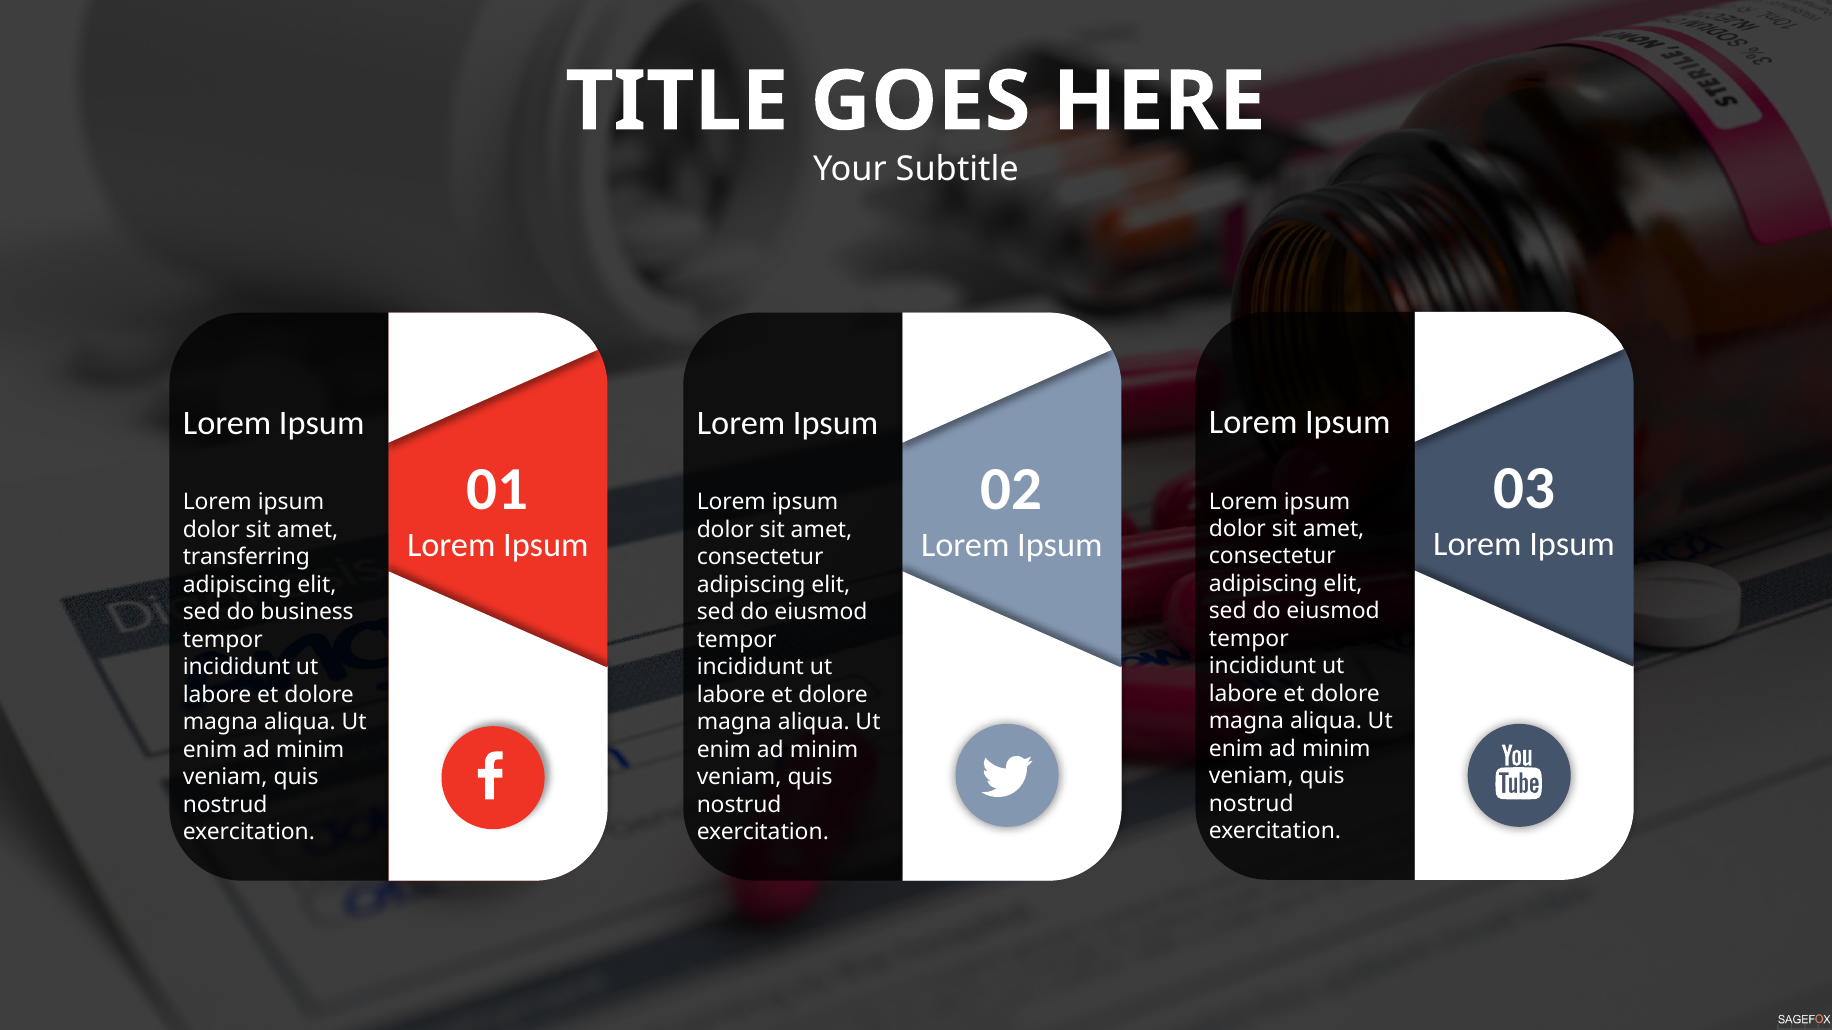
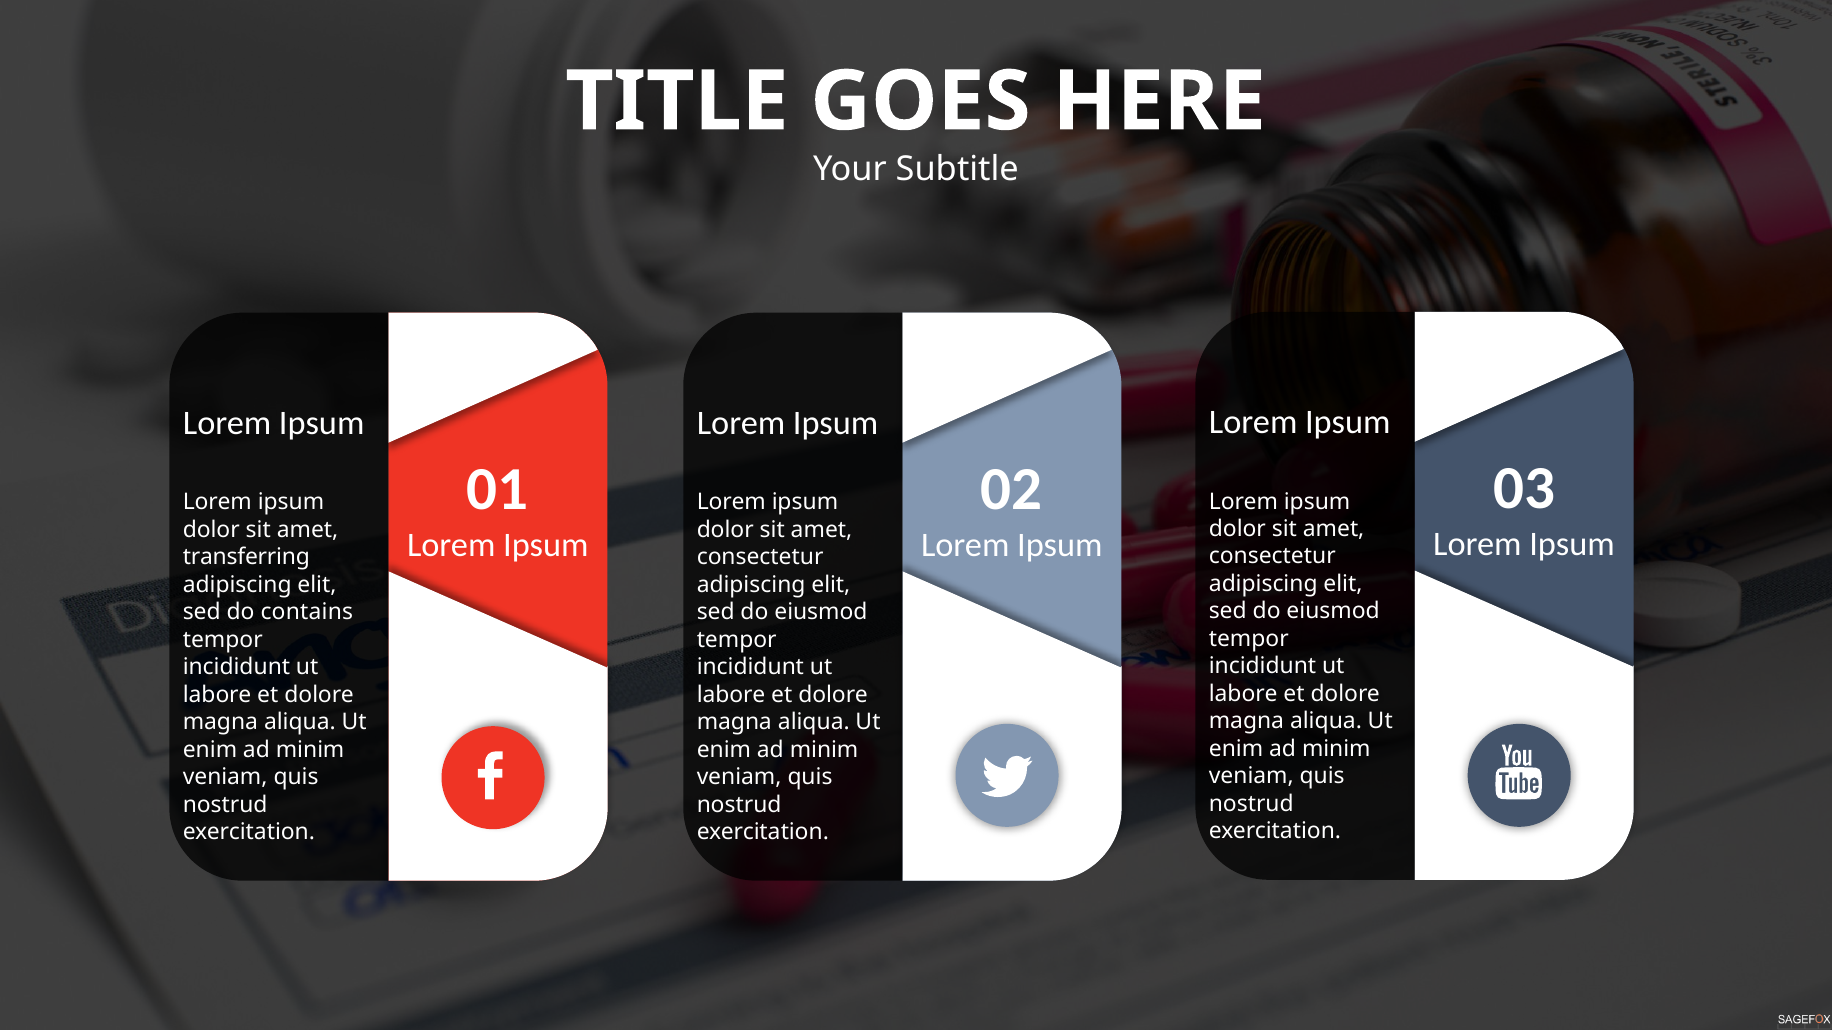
business: business -> contains
